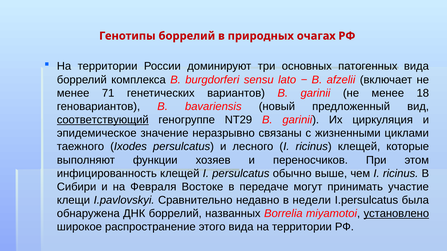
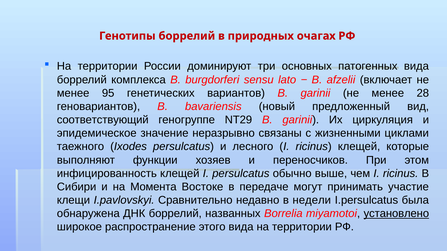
71: 71 -> 95
18: 18 -> 28
соответствующий underline: present -> none
Февраля: Февраля -> Момента
